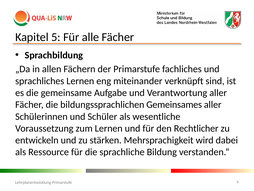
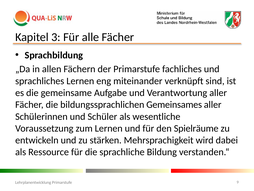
5: 5 -> 3
Rechtlicher: Rechtlicher -> Spielräume
